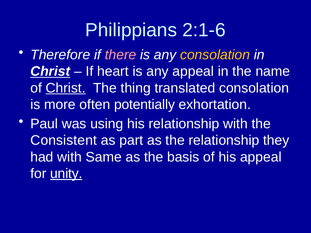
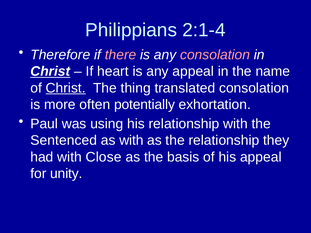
2:1-6: 2:1-6 -> 2:1-4
consolation at (215, 55) colour: yellow -> pink
Consistent: Consistent -> Sentenced
as part: part -> with
Same: Same -> Close
unity underline: present -> none
